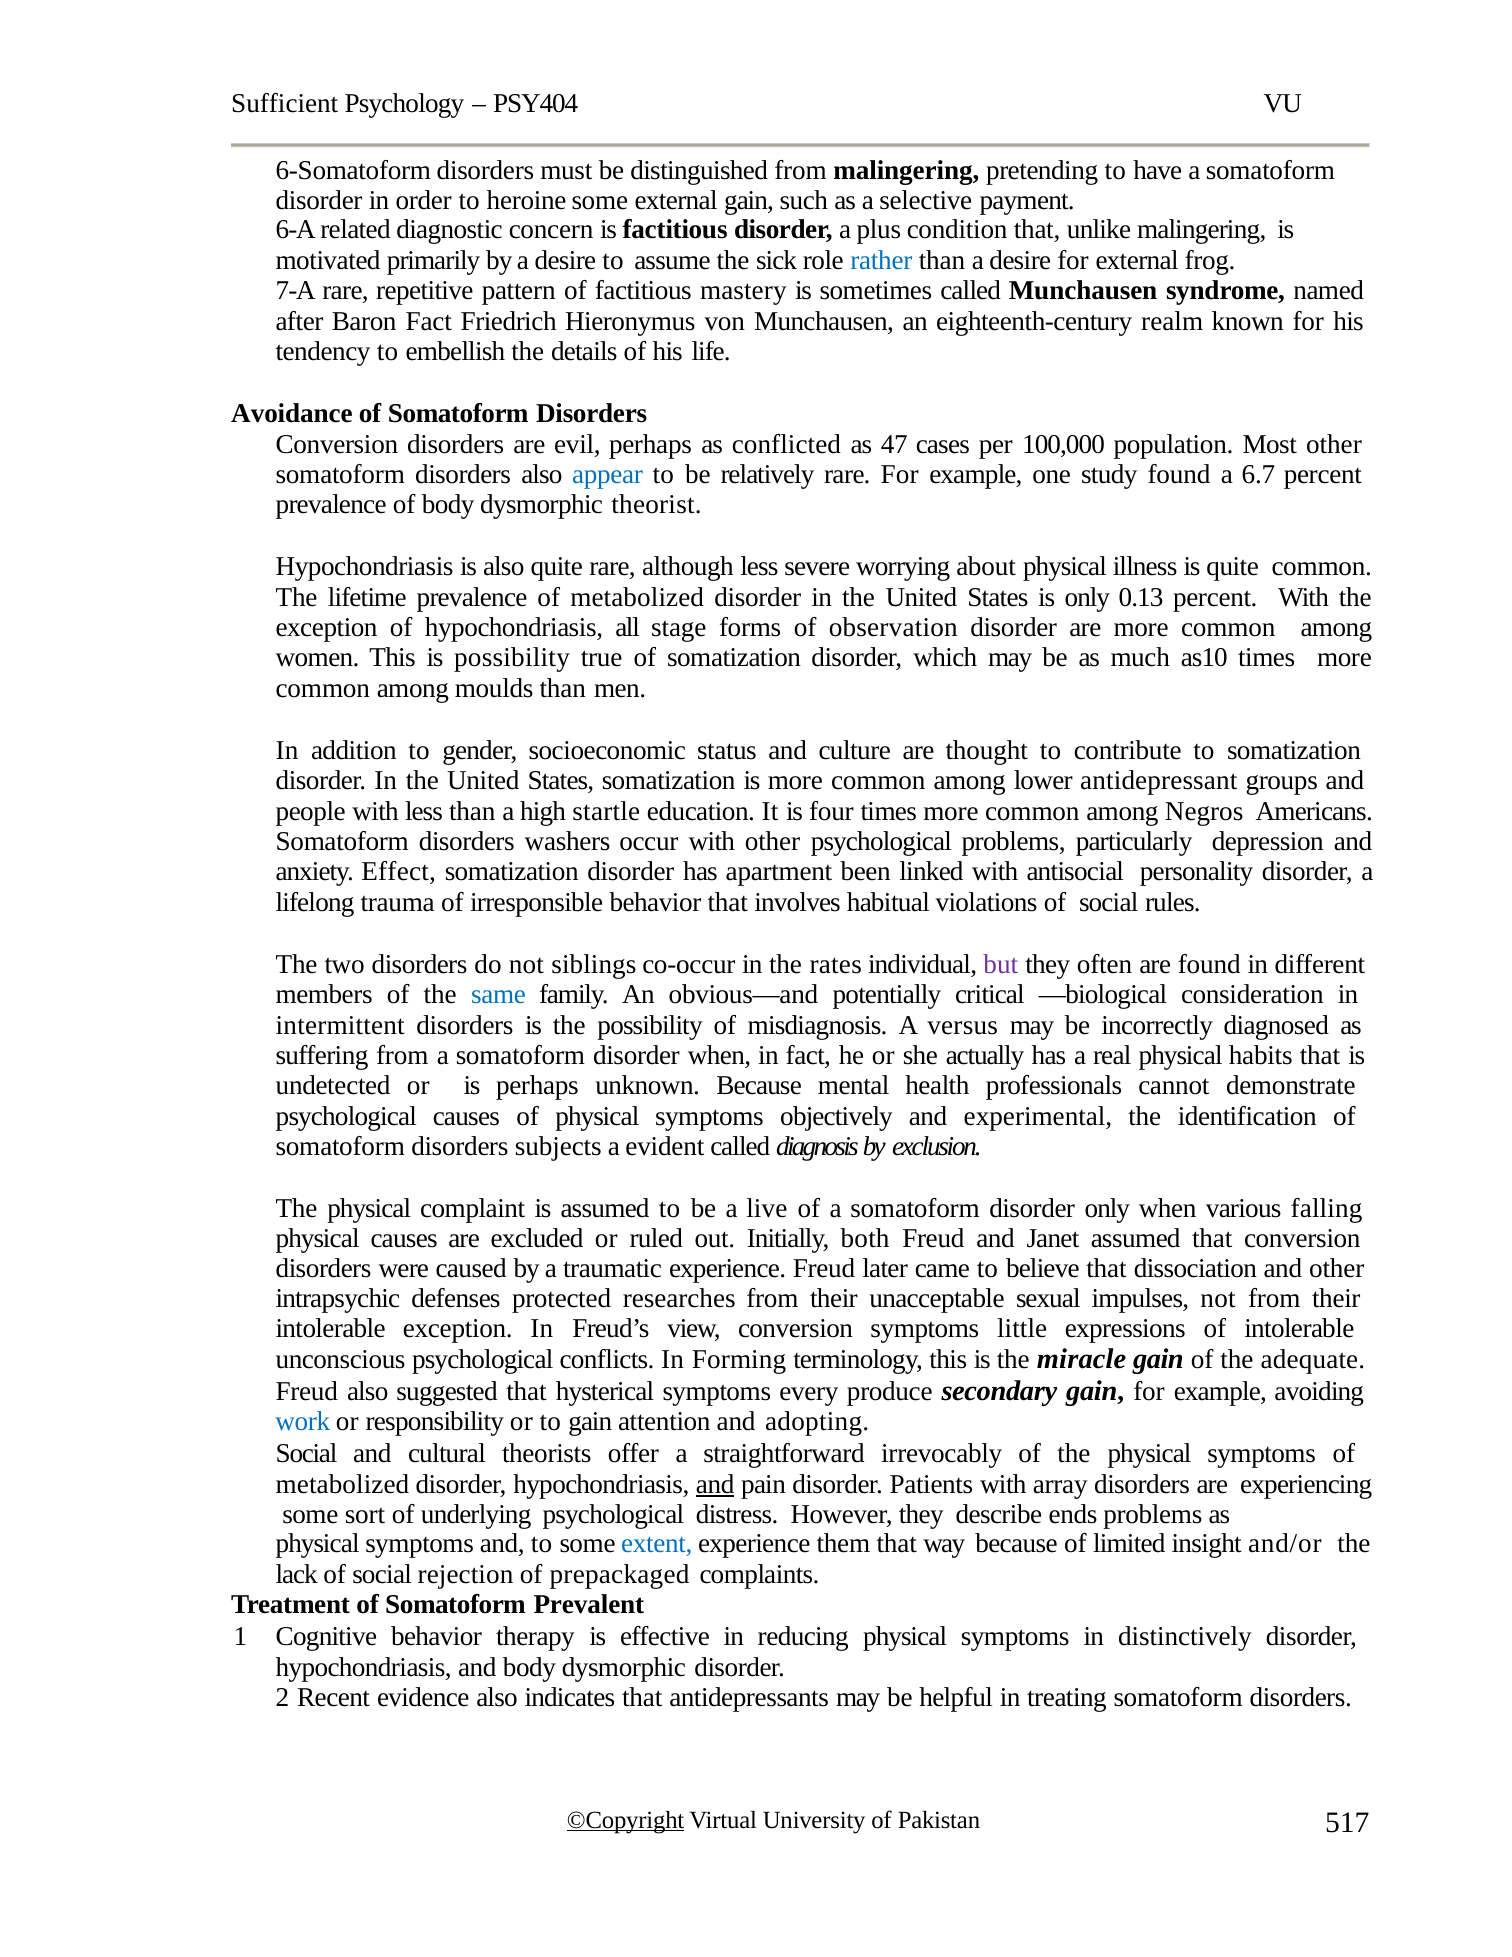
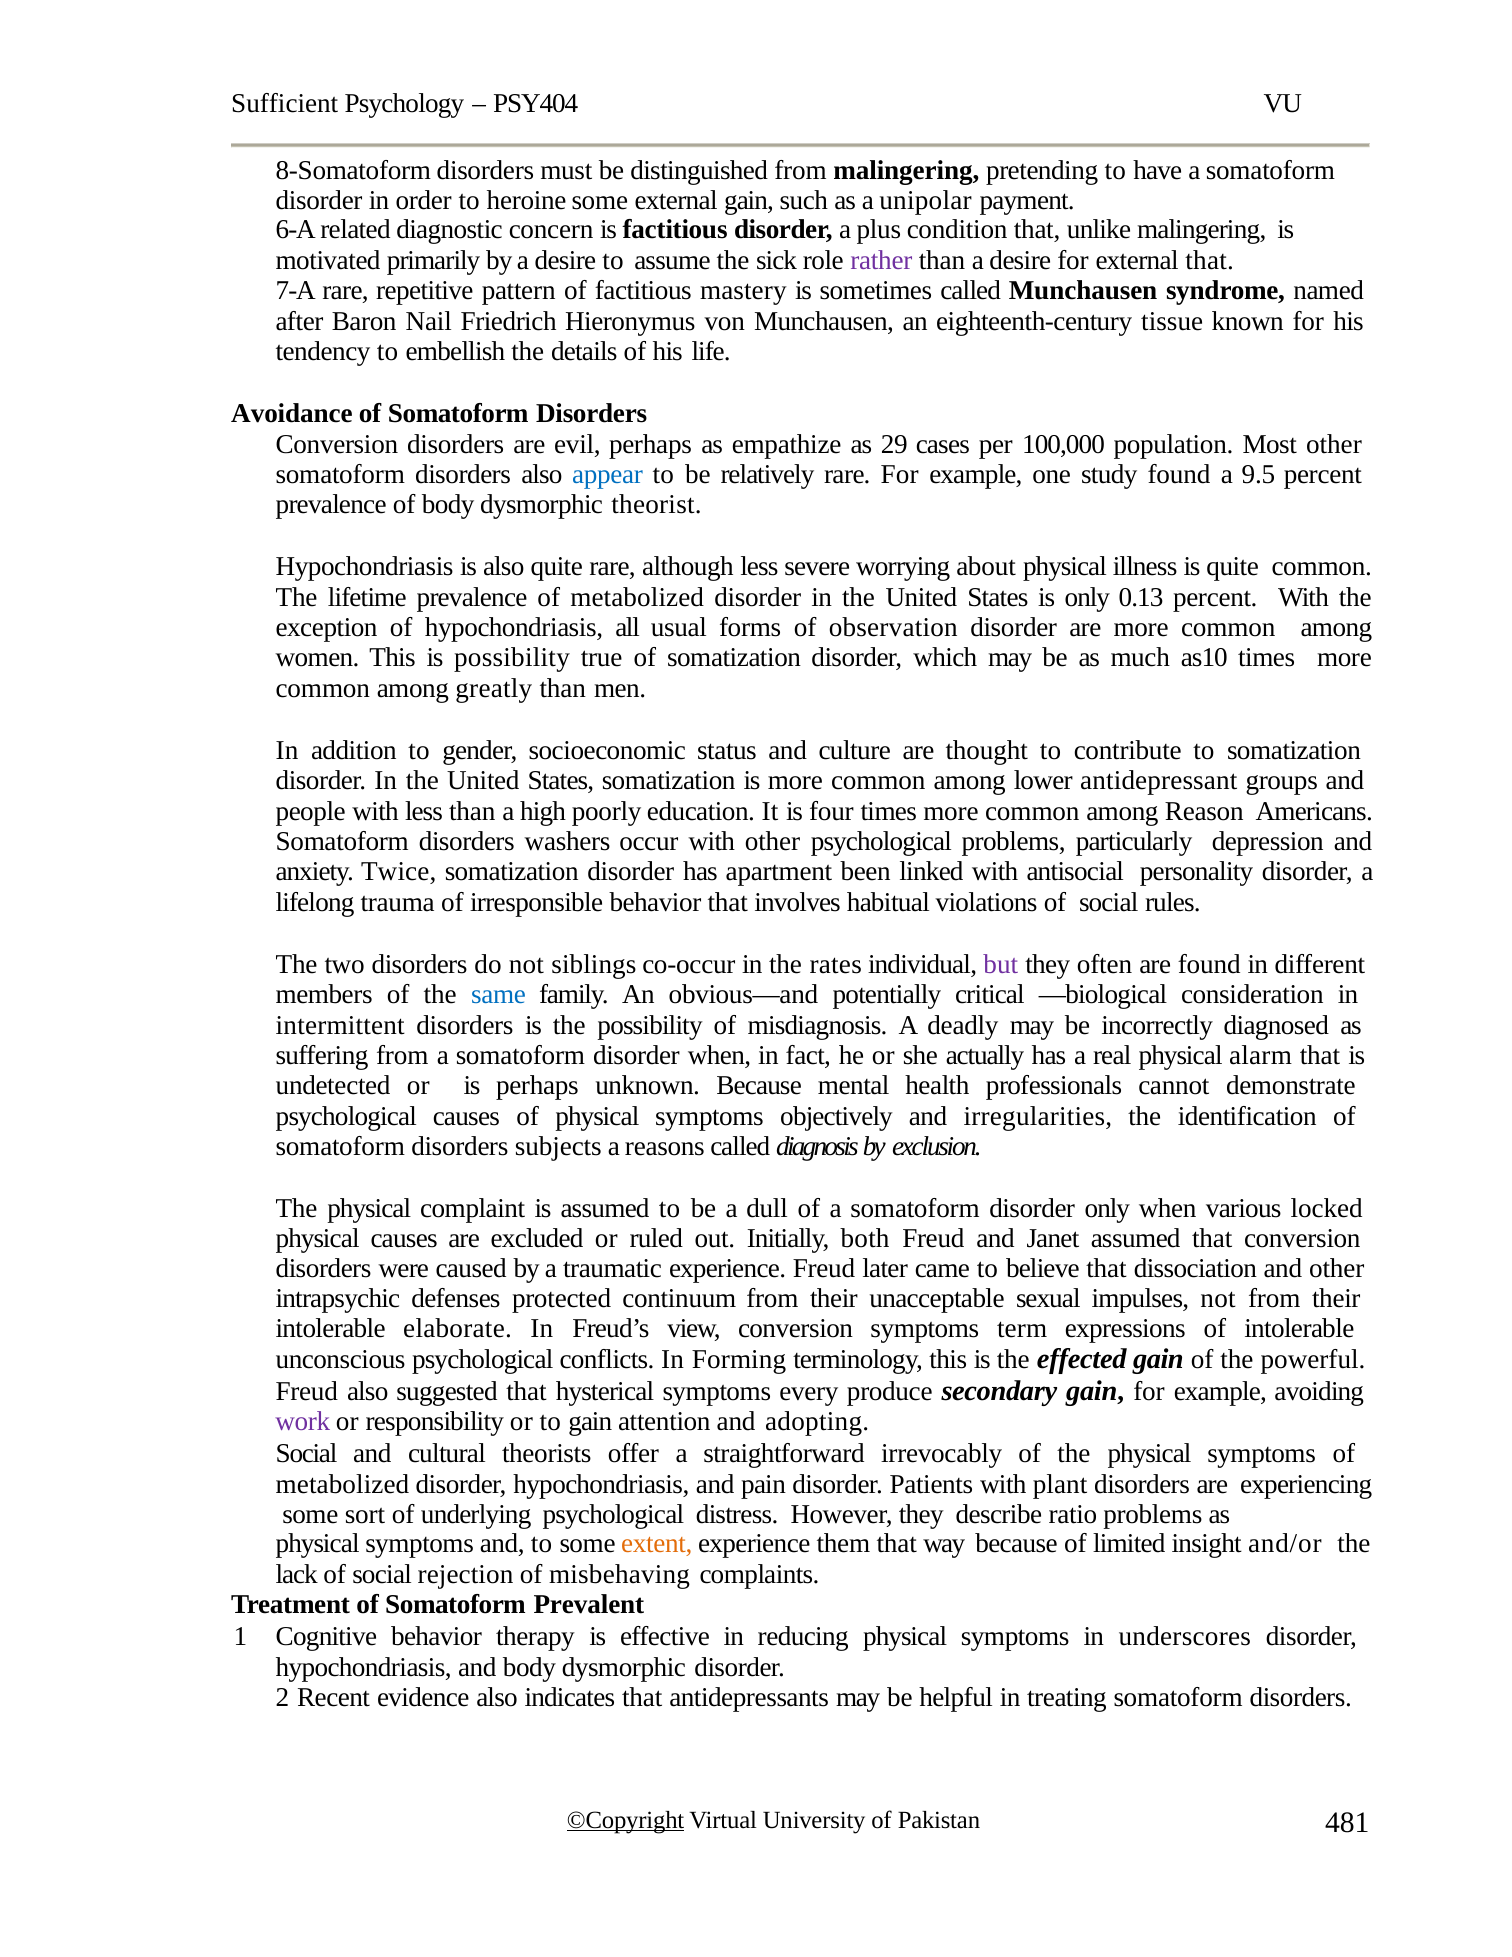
6-Somatoform: 6-Somatoform -> 8-Somatoform
selective: selective -> unipolar
rather colour: blue -> purple
external frog: frog -> that
Baron Fact: Fact -> Nail
realm: realm -> tissue
conflicted: conflicted -> empathize
47: 47 -> 29
6.7: 6.7 -> 9.5
stage: stage -> usual
moulds: moulds -> greatly
startle: startle -> poorly
Negros: Negros -> Reason
Effect: Effect -> Twice
versus: versus -> deadly
habits: habits -> alarm
experimental: experimental -> irregularities
evident: evident -> reasons
live: live -> dull
falling: falling -> locked
researches: researches -> continuum
intolerable exception: exception -> elaborate
little: little -> term
miracle: miracle -> effected
adequate: adequate -> powerful
work colour: blue -> purple
and at (715, 1484) underline: present -> none
array: array -> plant
ends: ends -> ratio
extent colour: blue -> orange
prepackaged: prepackaged -> misbehaving
distinctively: distinctively -> underscores
517: 517 -> 481
